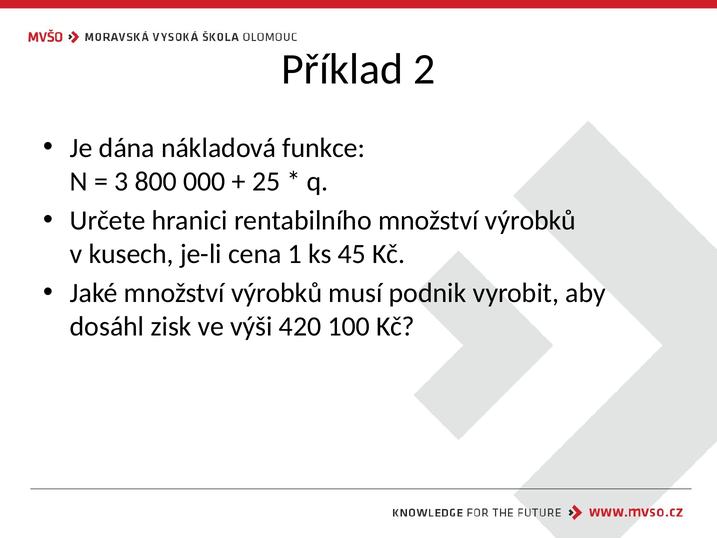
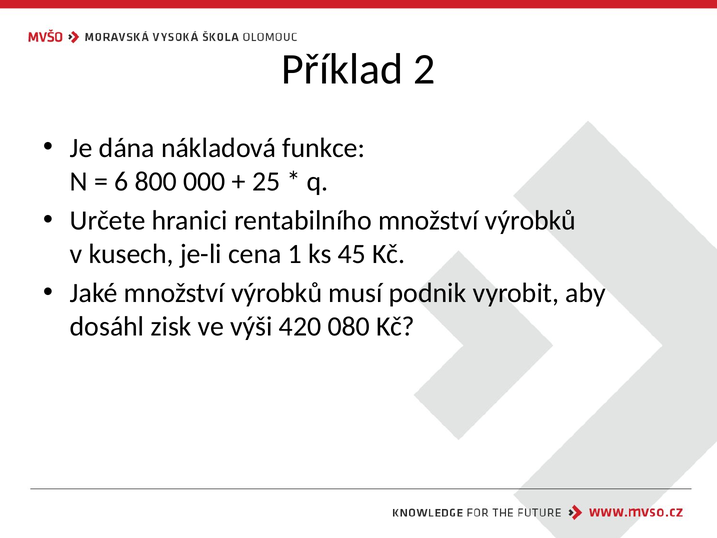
3: 3 -> 6
100: 100 -> 080
